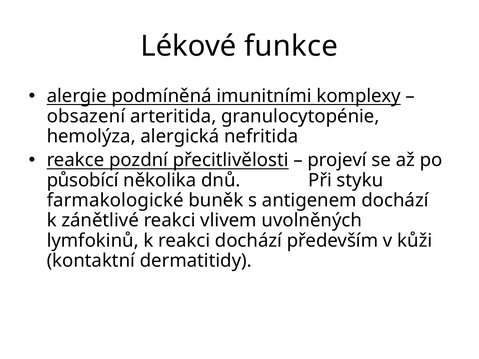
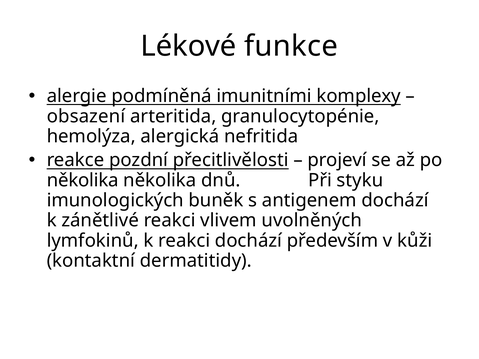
působící at (83, 180): působící -> několika
farmakologické: farmakologické -> imunologických
